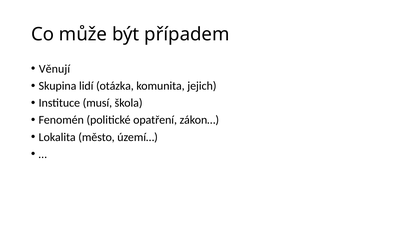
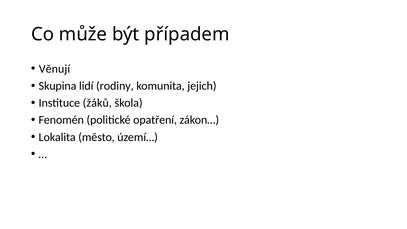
otázka: otázka -> rodiny
musí: musí -> žáků
